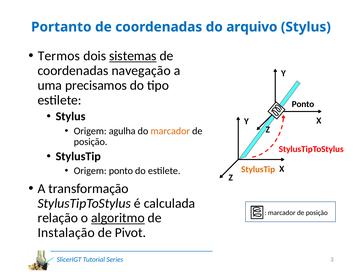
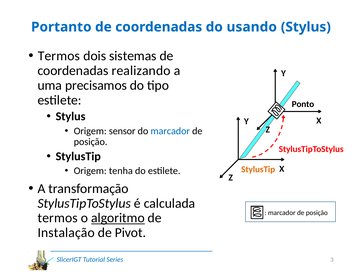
arquivo: arquivo -> usando
sistemas underline: present -> none
navegação: navegação -> realizando
agulha: agulha -> sensor
marcador at (170, 131) colour: orange -> blue
Origem ponto: ponto -> tenha
relação at (58, 218): relação -> termos
